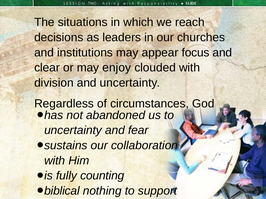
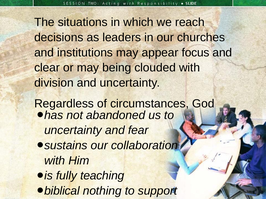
enjoy: enjoy -> being
counting: counting -> teaching
